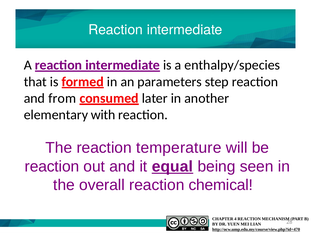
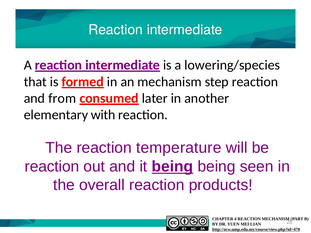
enthalpy/species: enthalpy/species -> lowering/species
an parameters: parameters -> mechanism
it equal: equal -> being
chemical: chemical -> products
